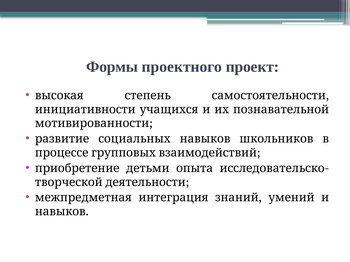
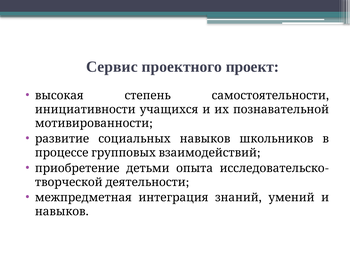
Формы: Формы -> Сервис
